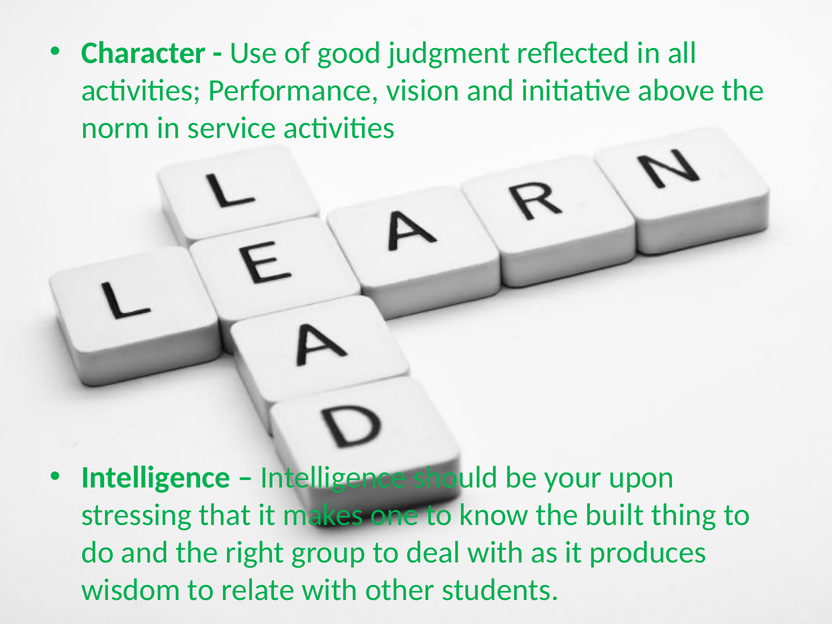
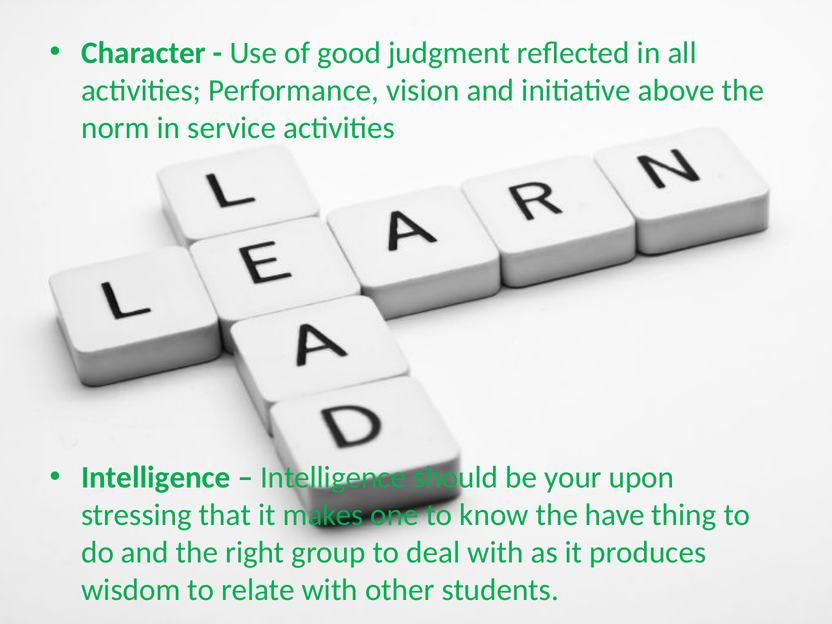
built: built -> have
